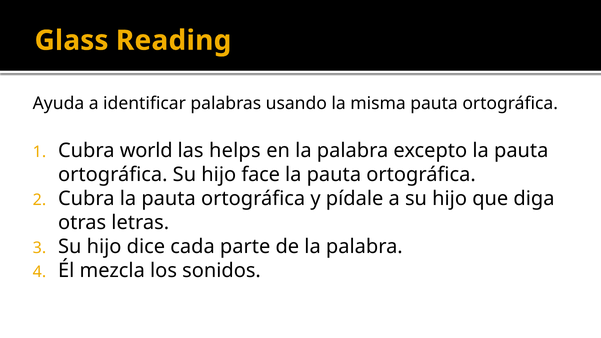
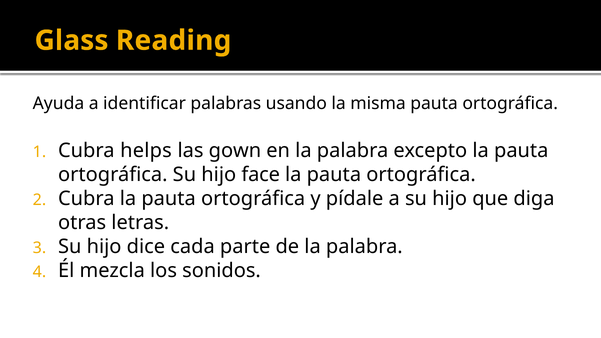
world: world -> helps
helps: helps -> gown
